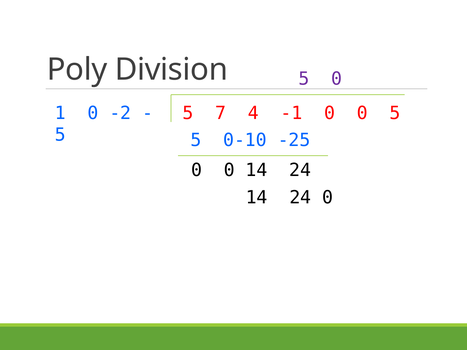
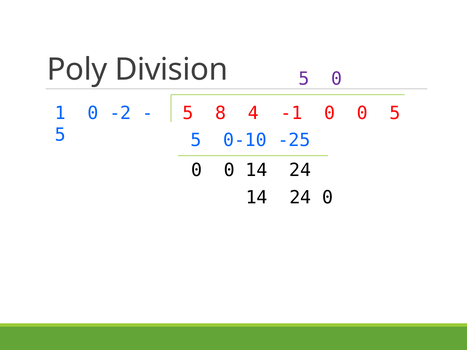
7: 7 -> 8
